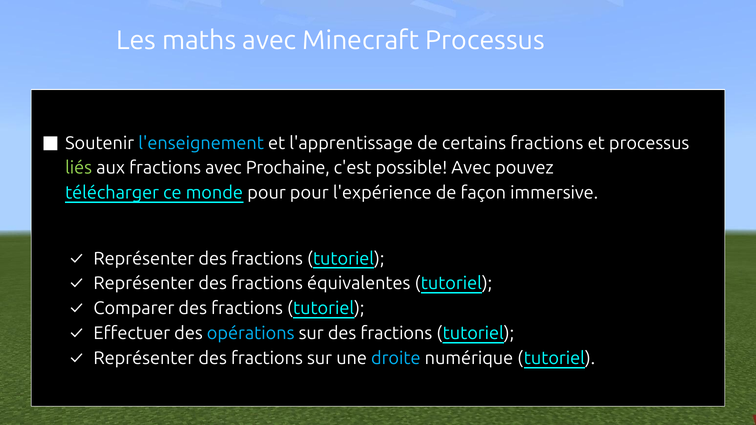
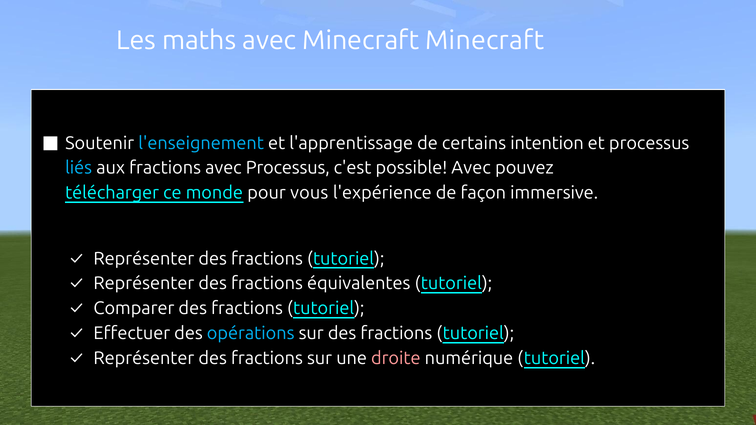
Minecraft Processus: Processus -> Minecraft
certains fractions: fractions -> intention
liés colour: light green -> light blue
avec Prochaine: Prochaine -> Processus
pour pour: pour -> vous
droite colour: light blue -> pink
